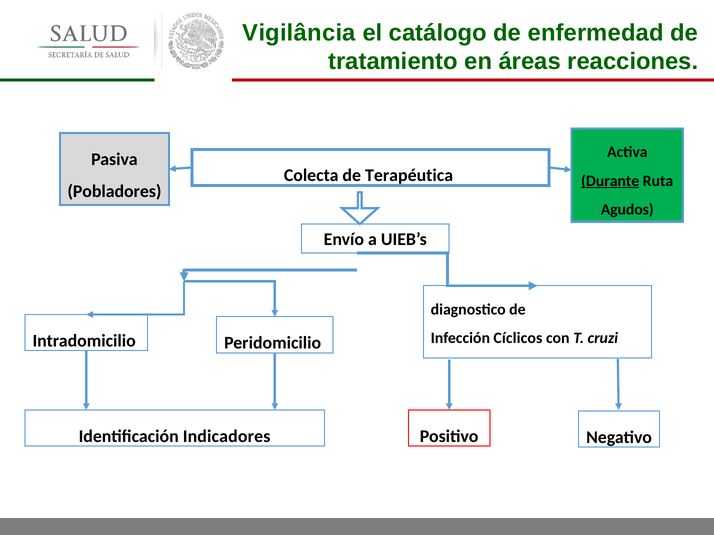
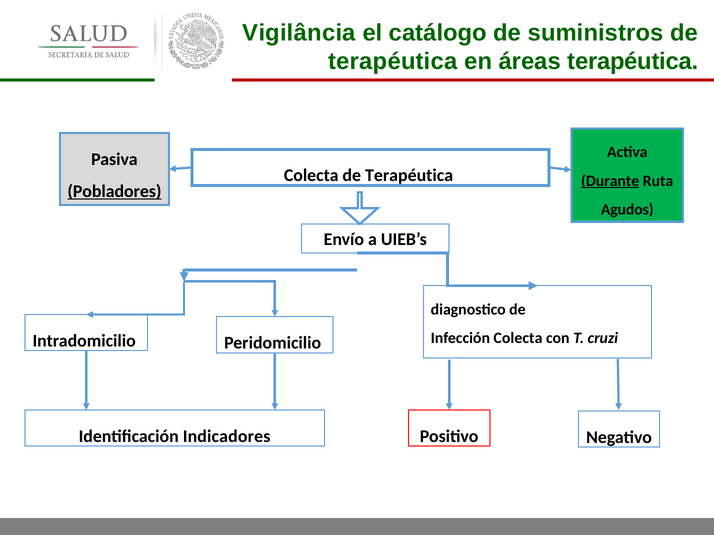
enfermedad: enfermedad -> suministros
tratamiento at (393, 61): tratamiento -> terapéutica
áreas reacciones: reacciones -> terapéutica
Pobladores underline: none -> present
Infección Cíclicos: Cíclicos -> Colecta
